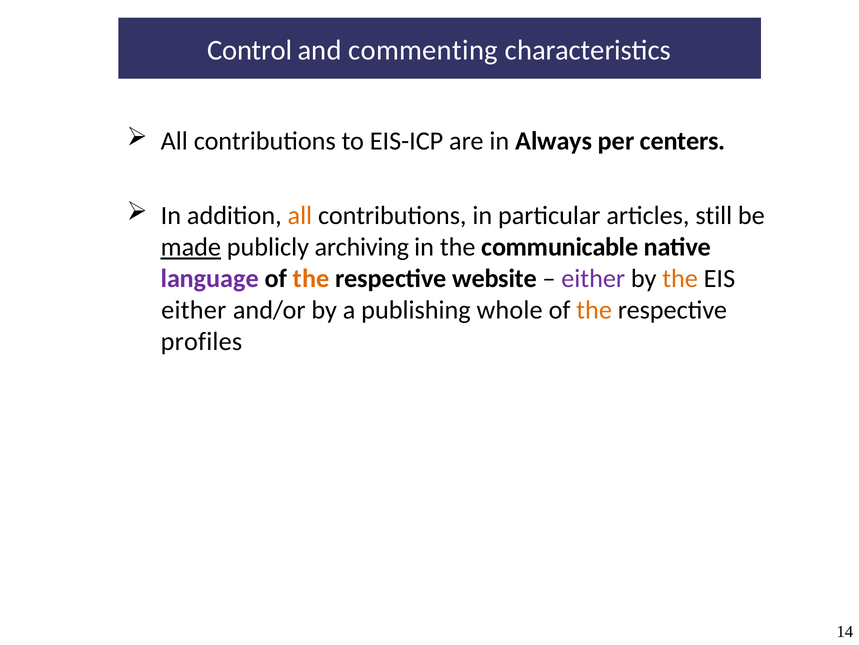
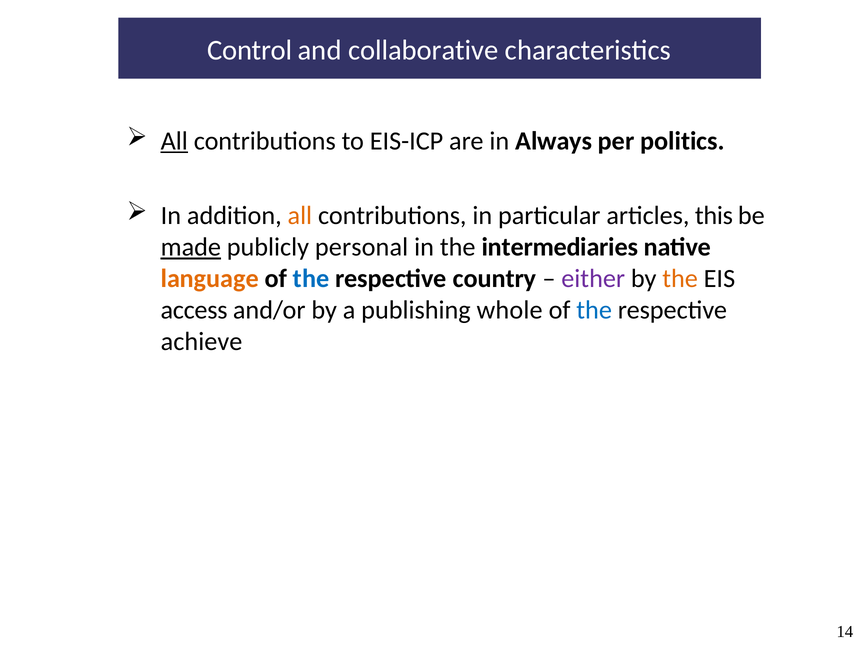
commenting: commenting -> collaborative
All at (174, 141) underline: none -> present
centers: centers -> politics
still: still -> this
archiving: archiving -> personal
communicable: communicable -> intermediaries
language colour: purple -> orange
the at (311, 278) colour: orange -> blue
website: website -> country
either at (194, 310): either -> access
the at (594, 310) colour: orange -> blue
profiles: profiles -> achieve
